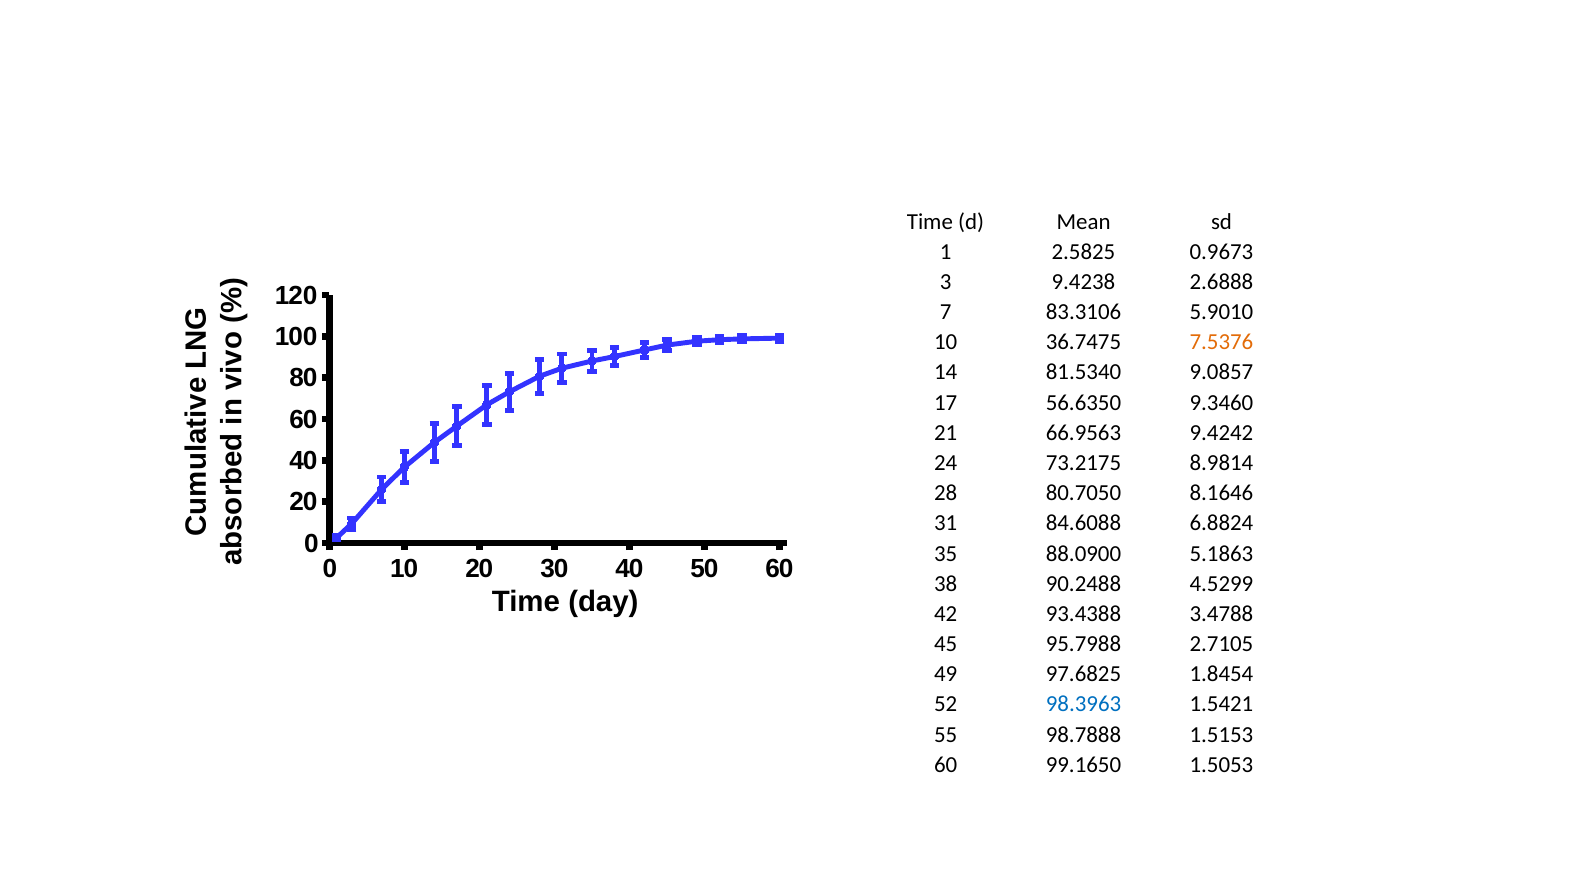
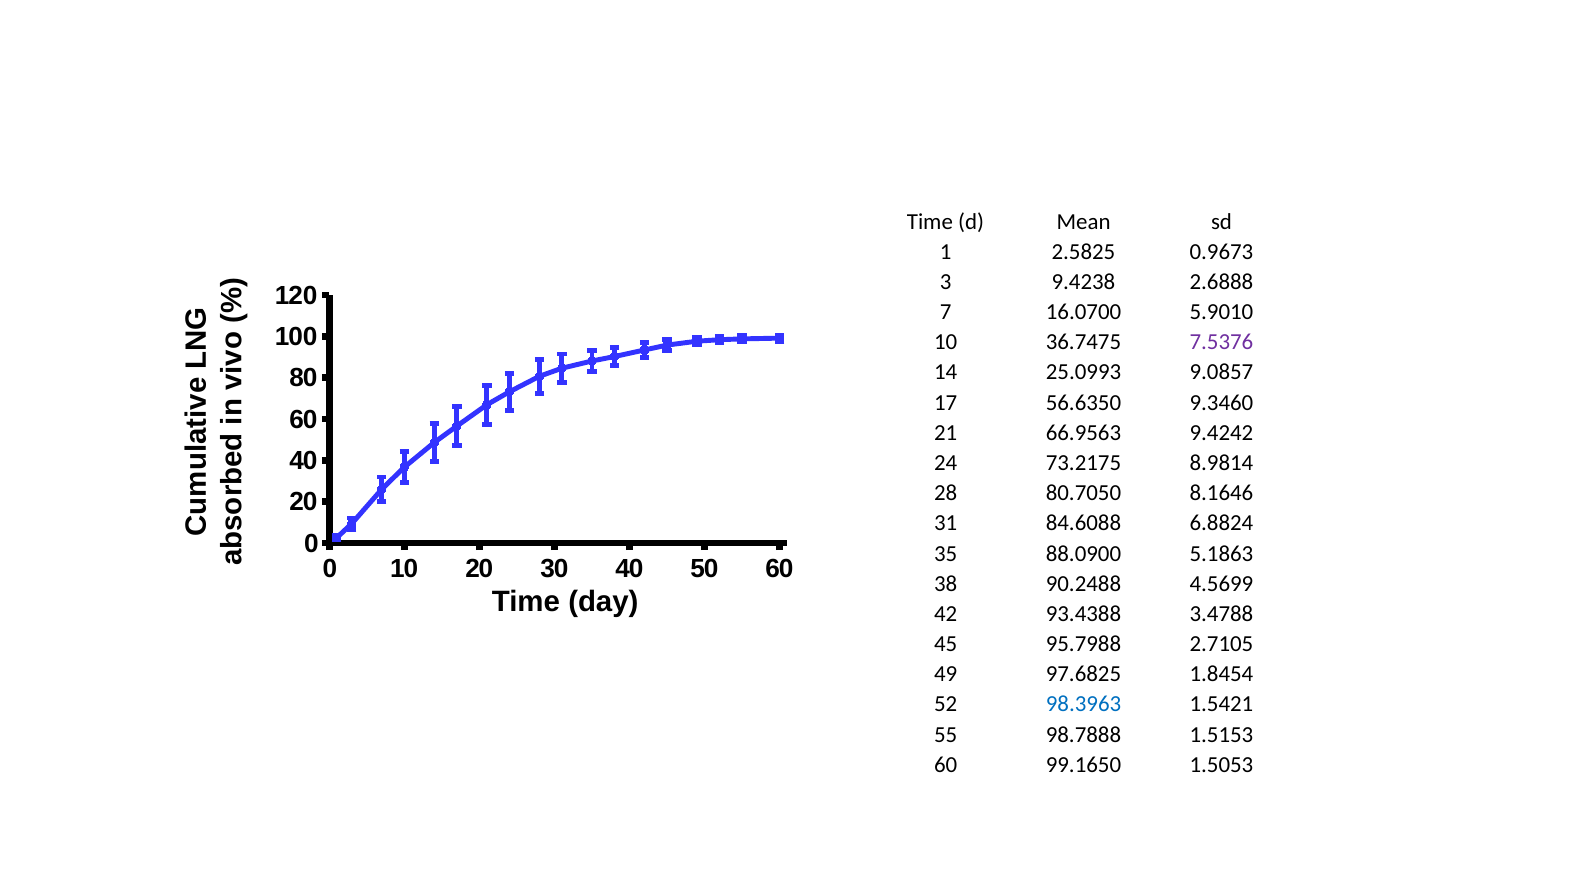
83.3106: 83.3106 -> 16.0700
7.5376 colour: orange -> purple
81.5340: 81.5340 -> 25.0993
4.5299: 4.5299 -> 4.5699
